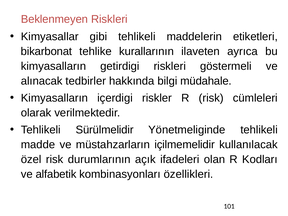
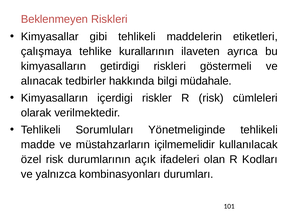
bikarbonat: bikarbonat -> çalışmaya
Sürülmelidir: Sürülmelidir -> Sorumluları
alfabetik: alfabetik -> yalnızca
özellikleri: özellikleri -> durumları
